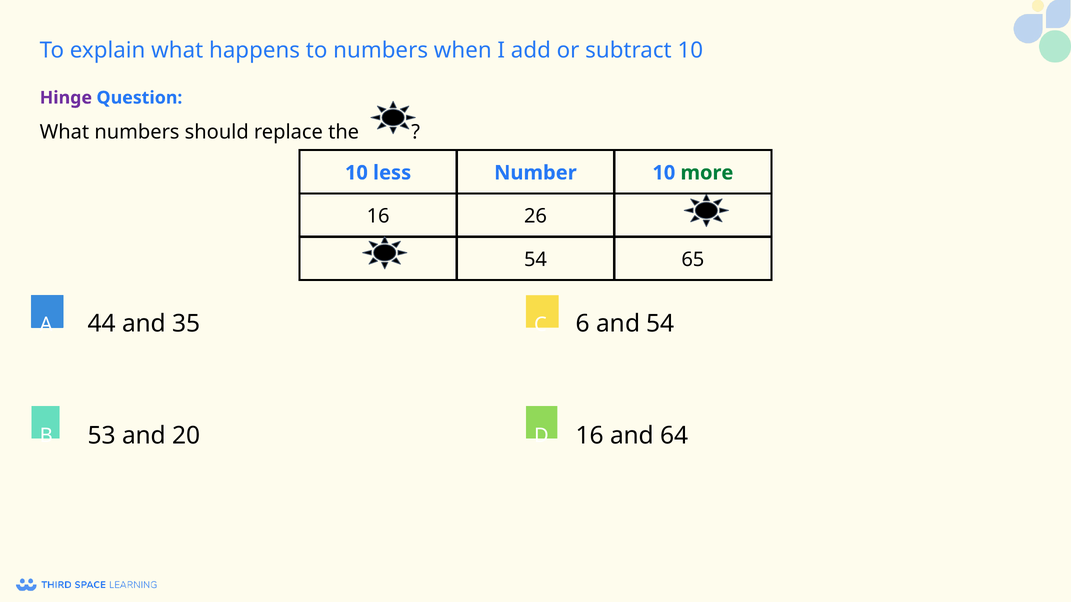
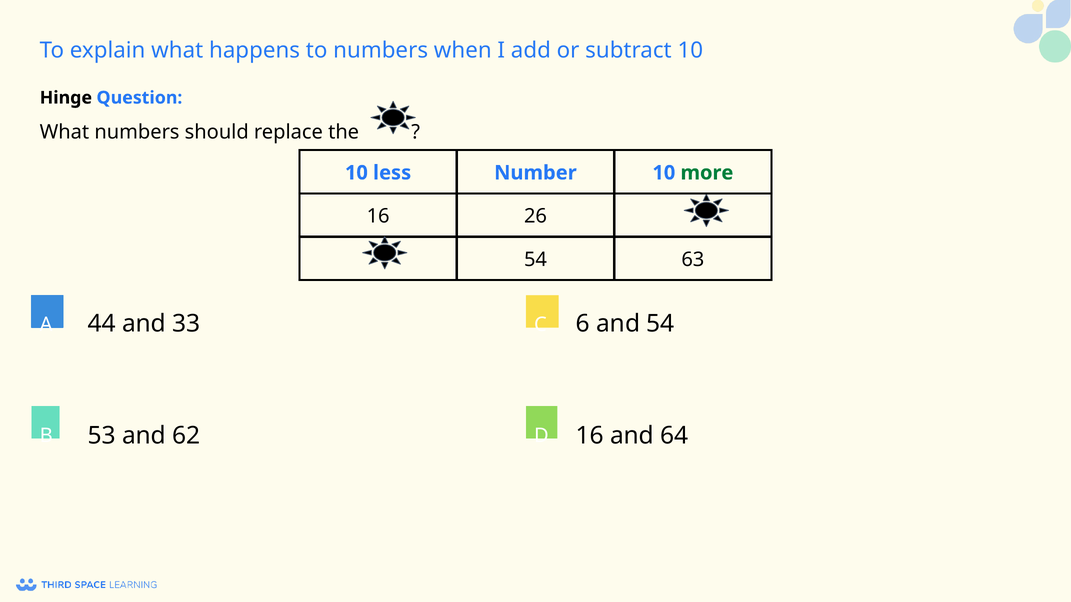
Hinge colour: purple -> black
65: 65 -> 63
35: 35 -> 33
20: 20 -> 62
